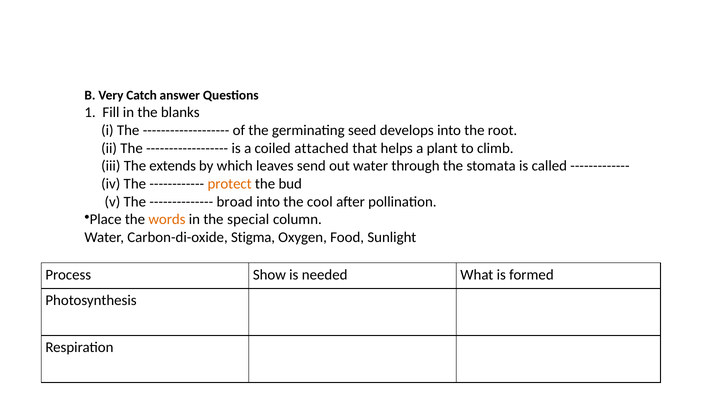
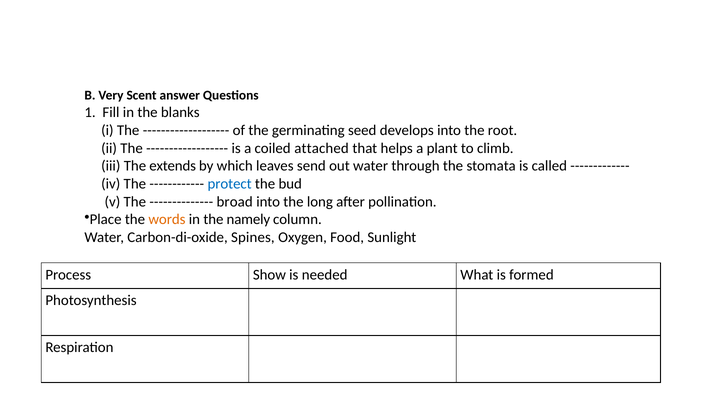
Catch: Catch -> Scent
protect colour: orange -> blue
cool: cool -> long
special: special -> namely
Stigma: Stigma -> Spines
